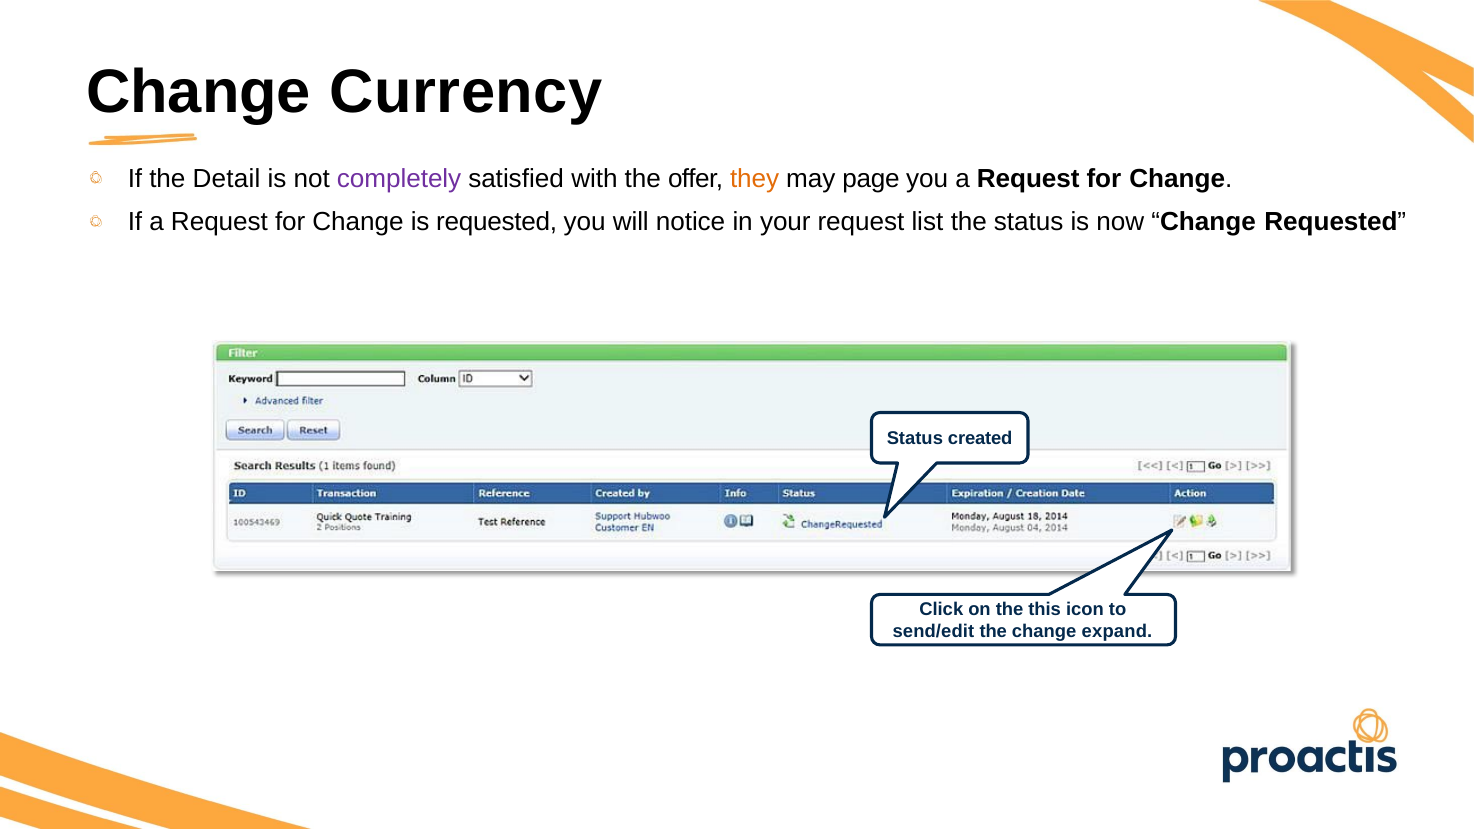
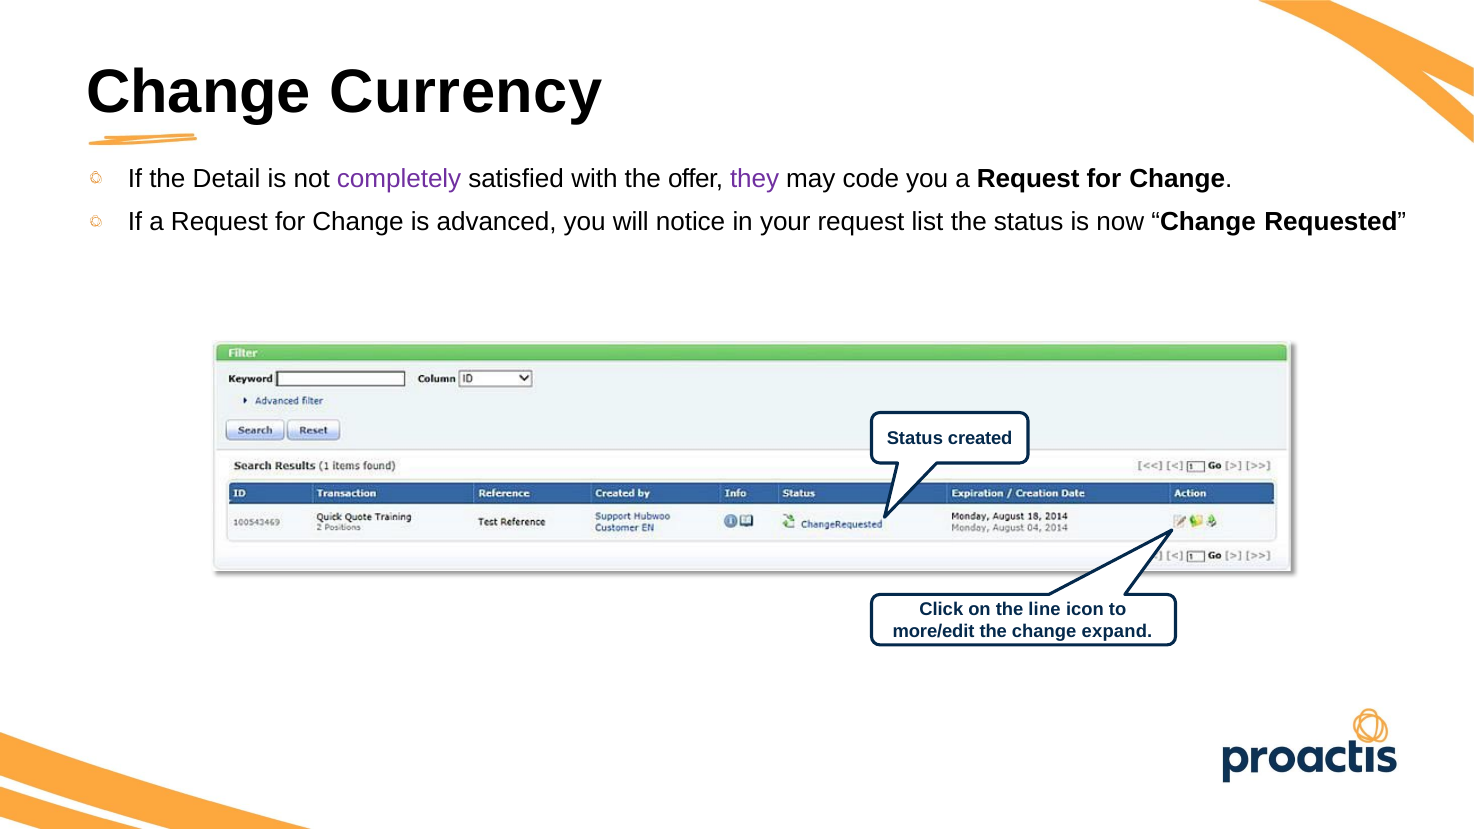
they colour: orange -> purple
page: page -> code
requested at (497, 222): requested -> advanced
this: this -> line
send/edit: send/edit -> more/edit
